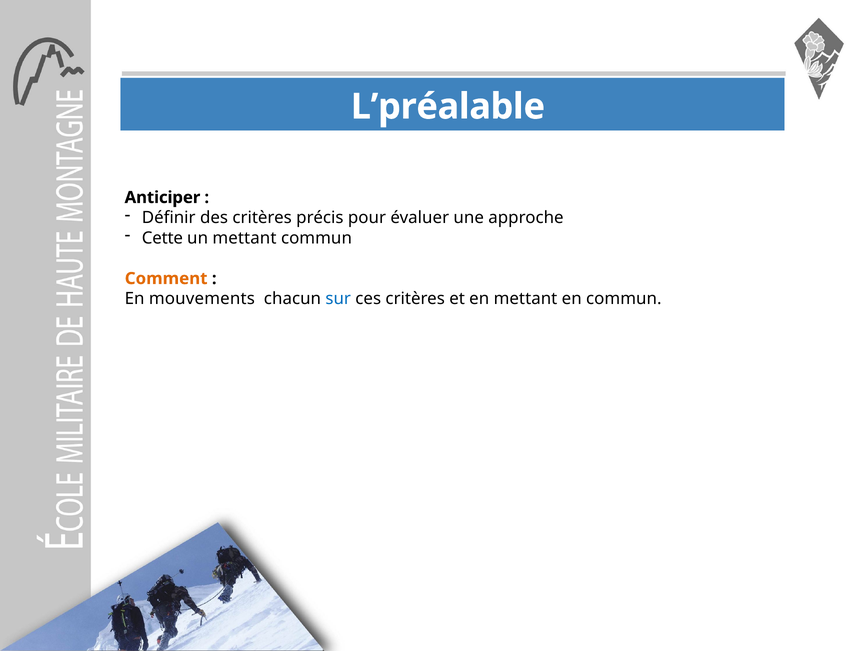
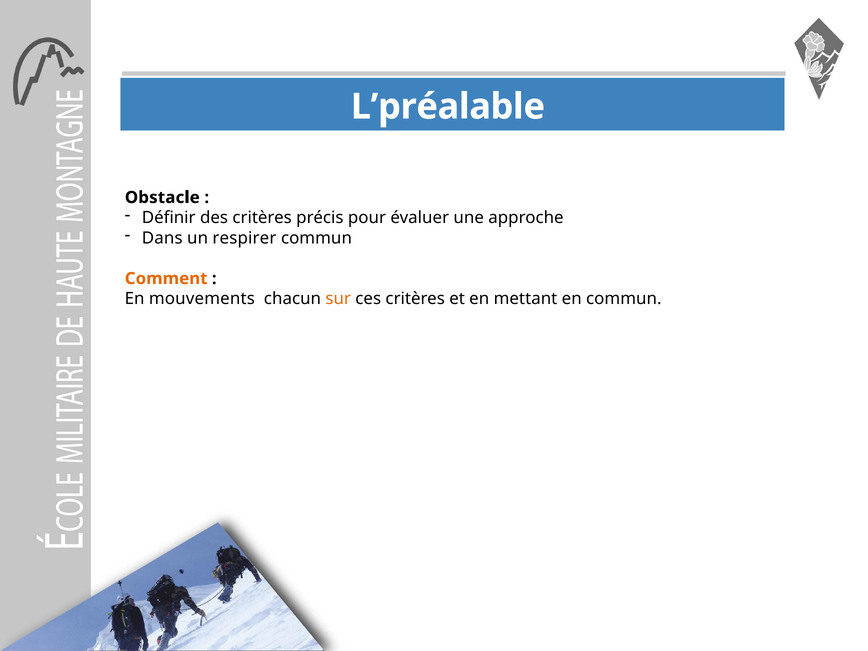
Anticiper: Anticiper -> Obstacle
Cette: Cette -> Dans
un mettant: mettant -> respirer
sur colour: blue -> orange
